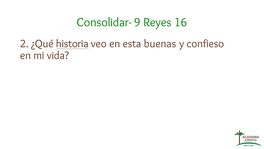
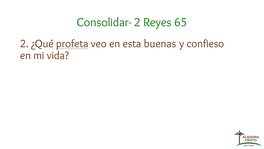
Consolidar- 9: 9 -> 2
16: 16 -> 65
historia: historia -> profeta
